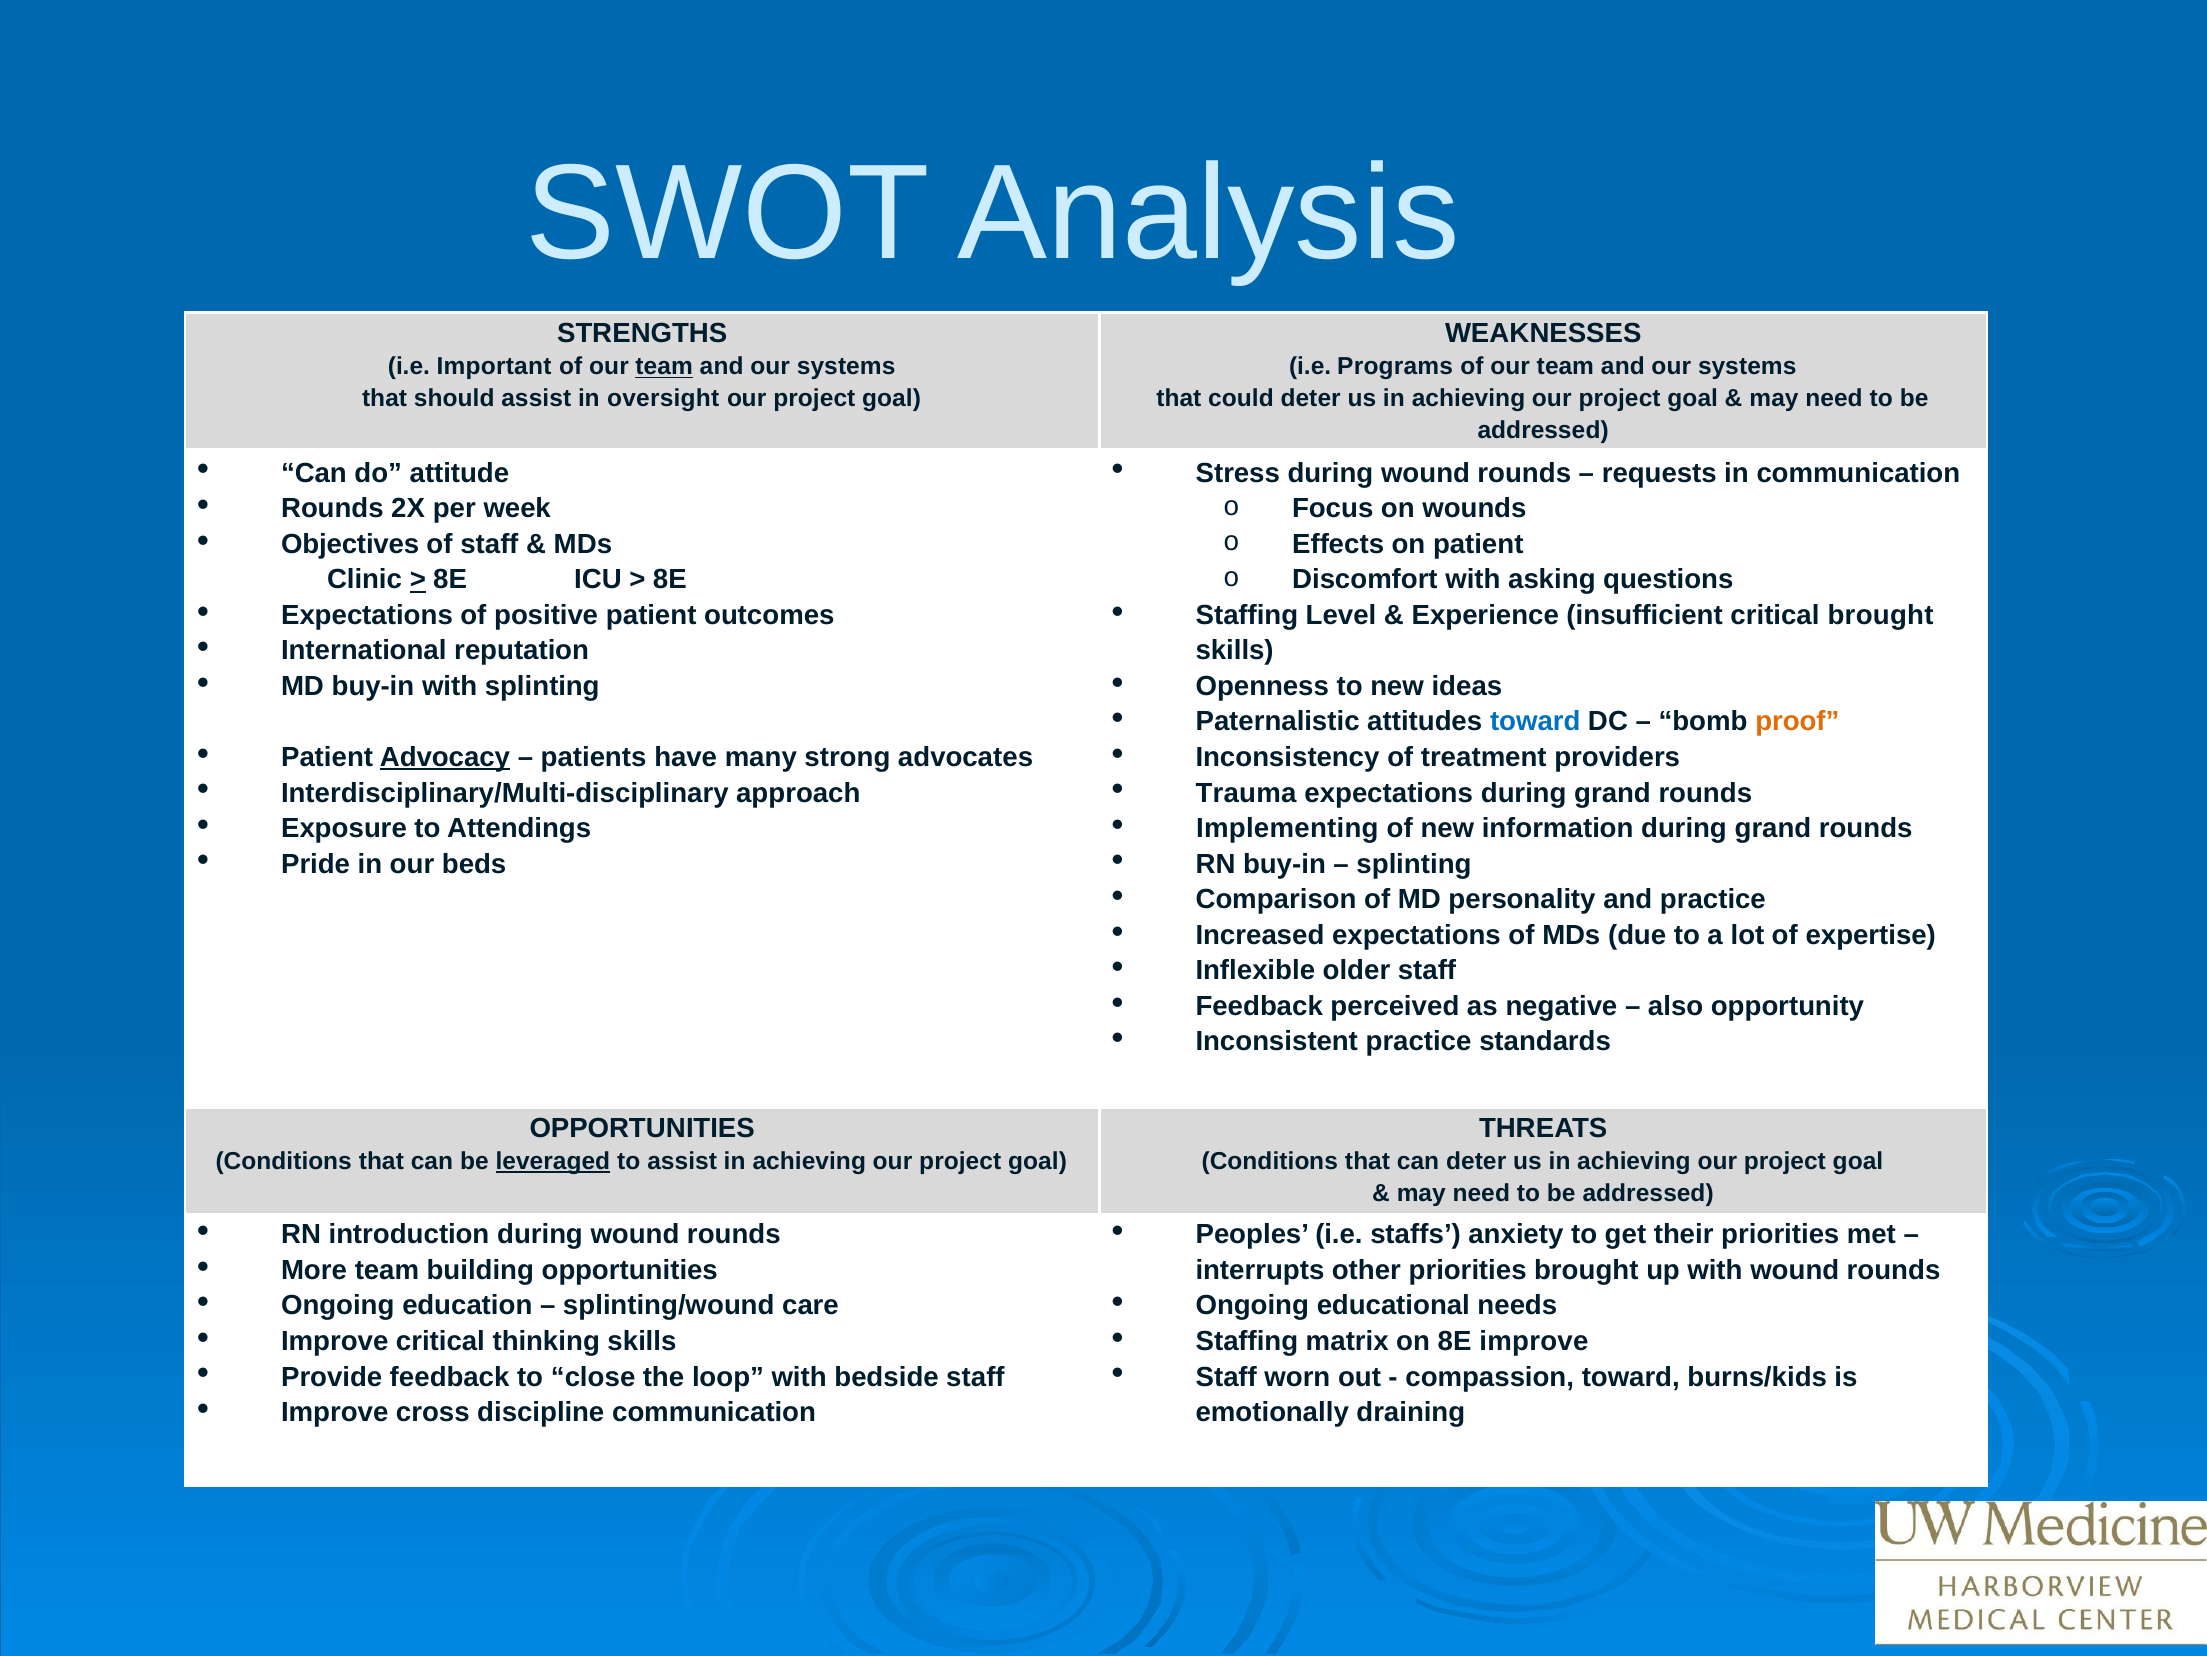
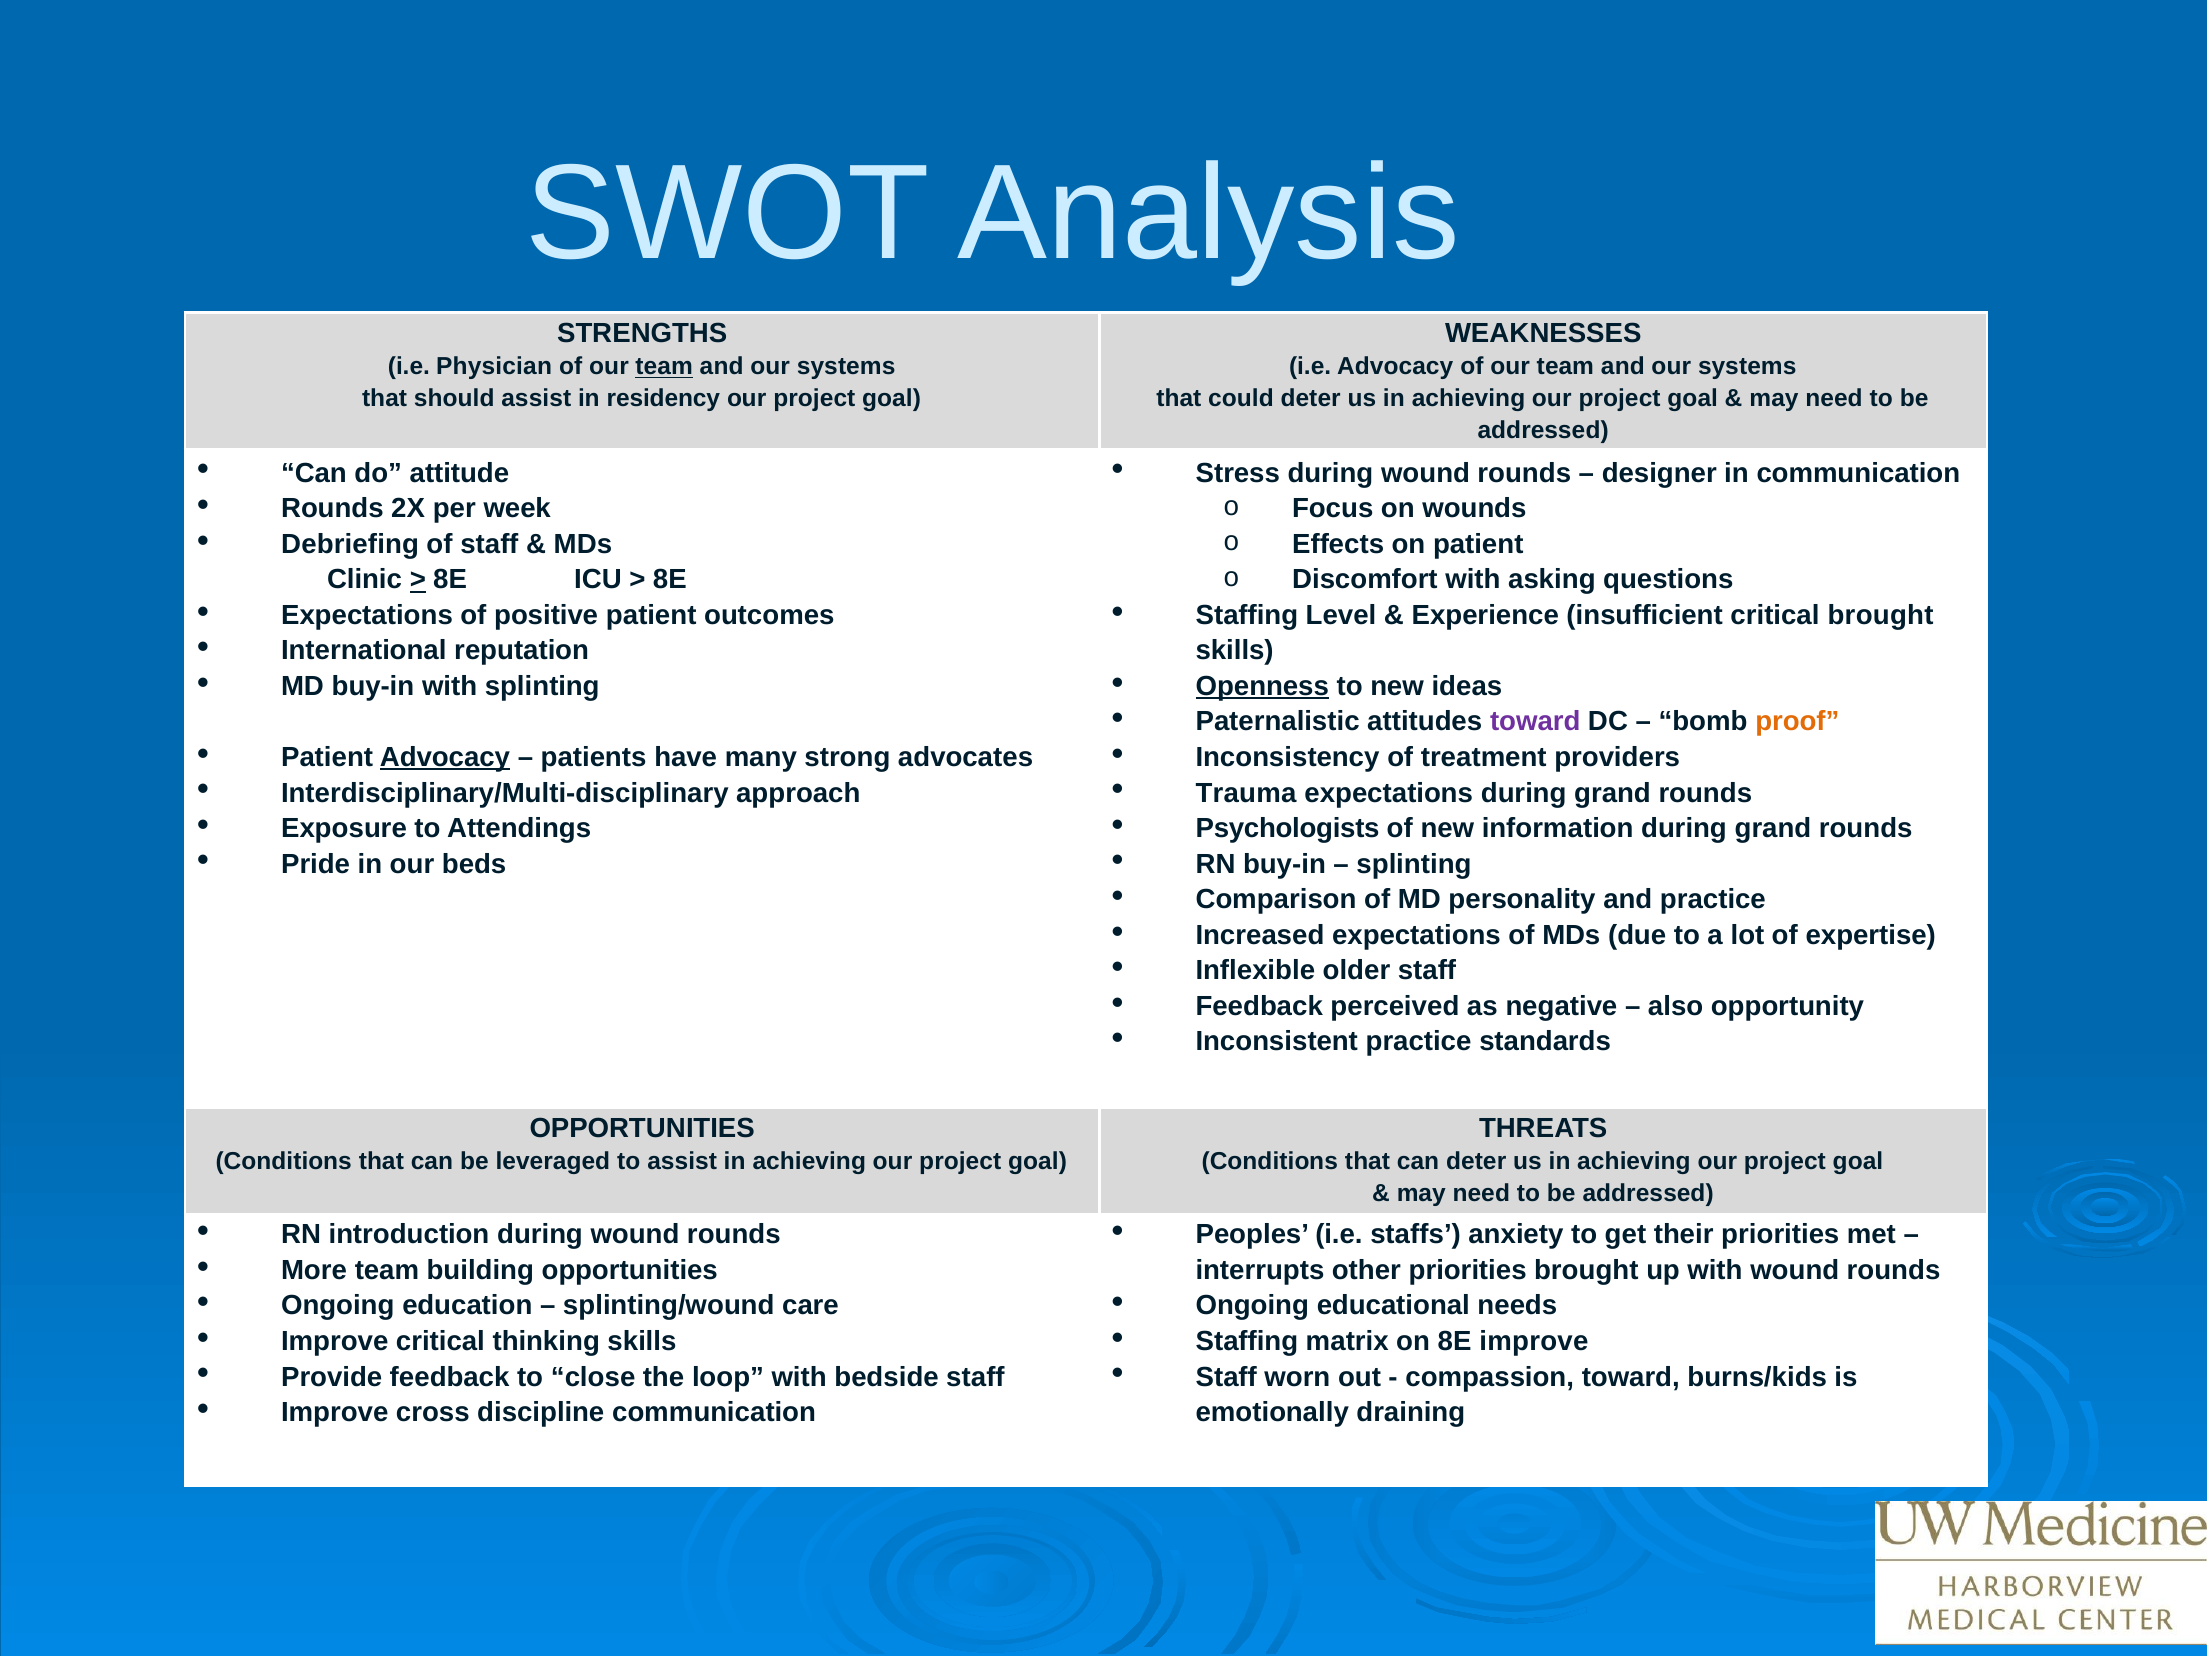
Important: Important -> Physician
i.e Programs: Programs -> Advocacy
oversight: oversight -> residency
requests: requests -> designer
Objectives: Objectives -> Debriefing
Openness underline: none -> present
toward at (1535, 721) colour: blue -> purple
Implementing: Implementing -> Psychologists
leveraged underline: present -> none
